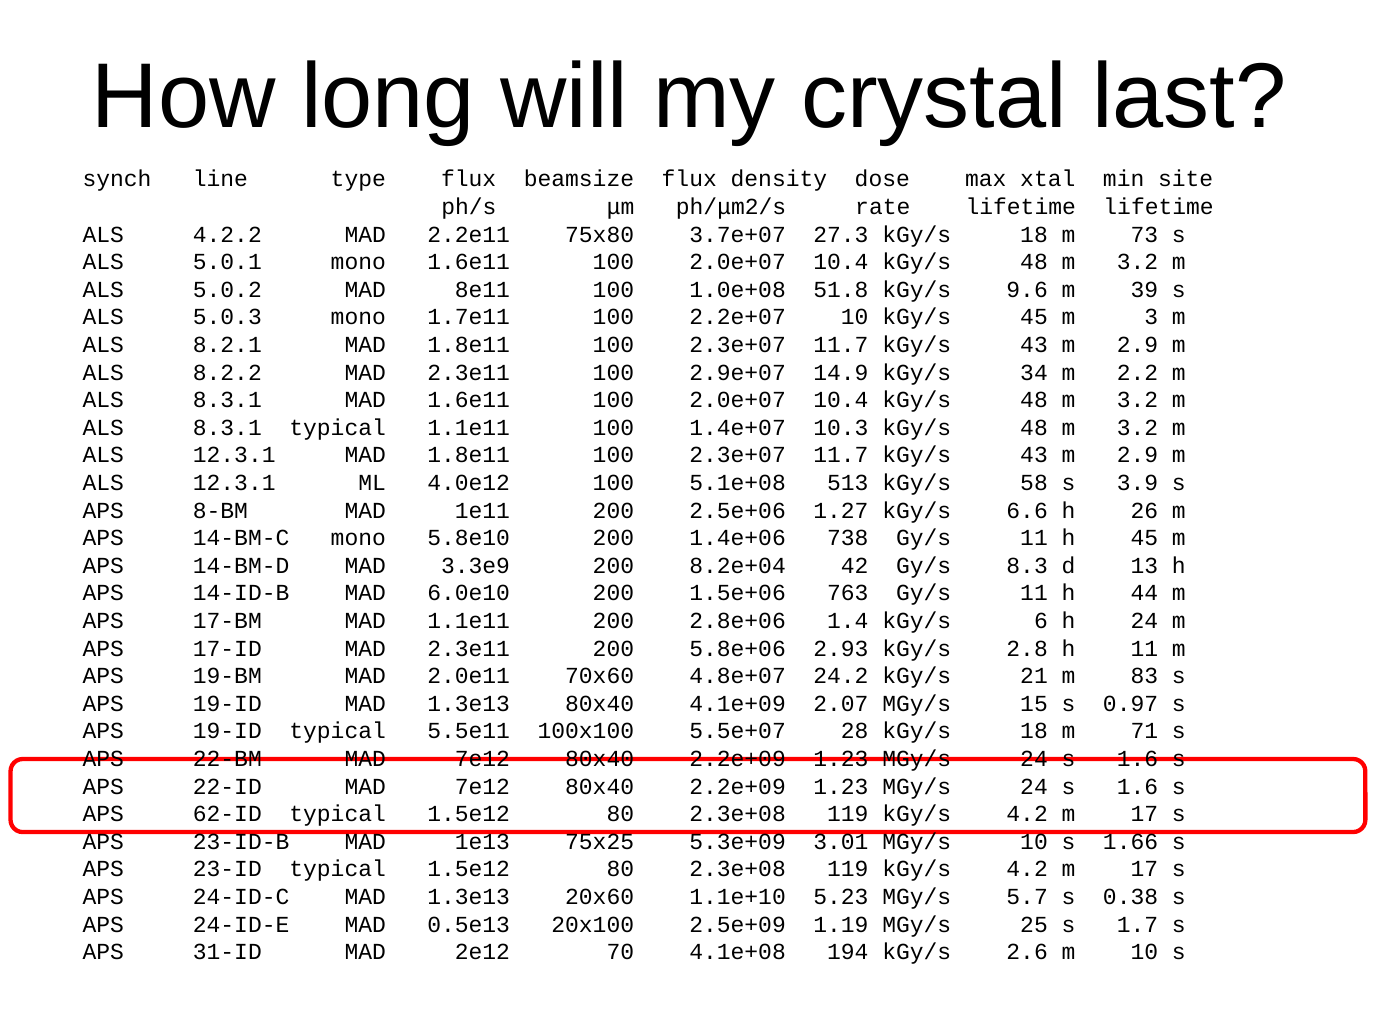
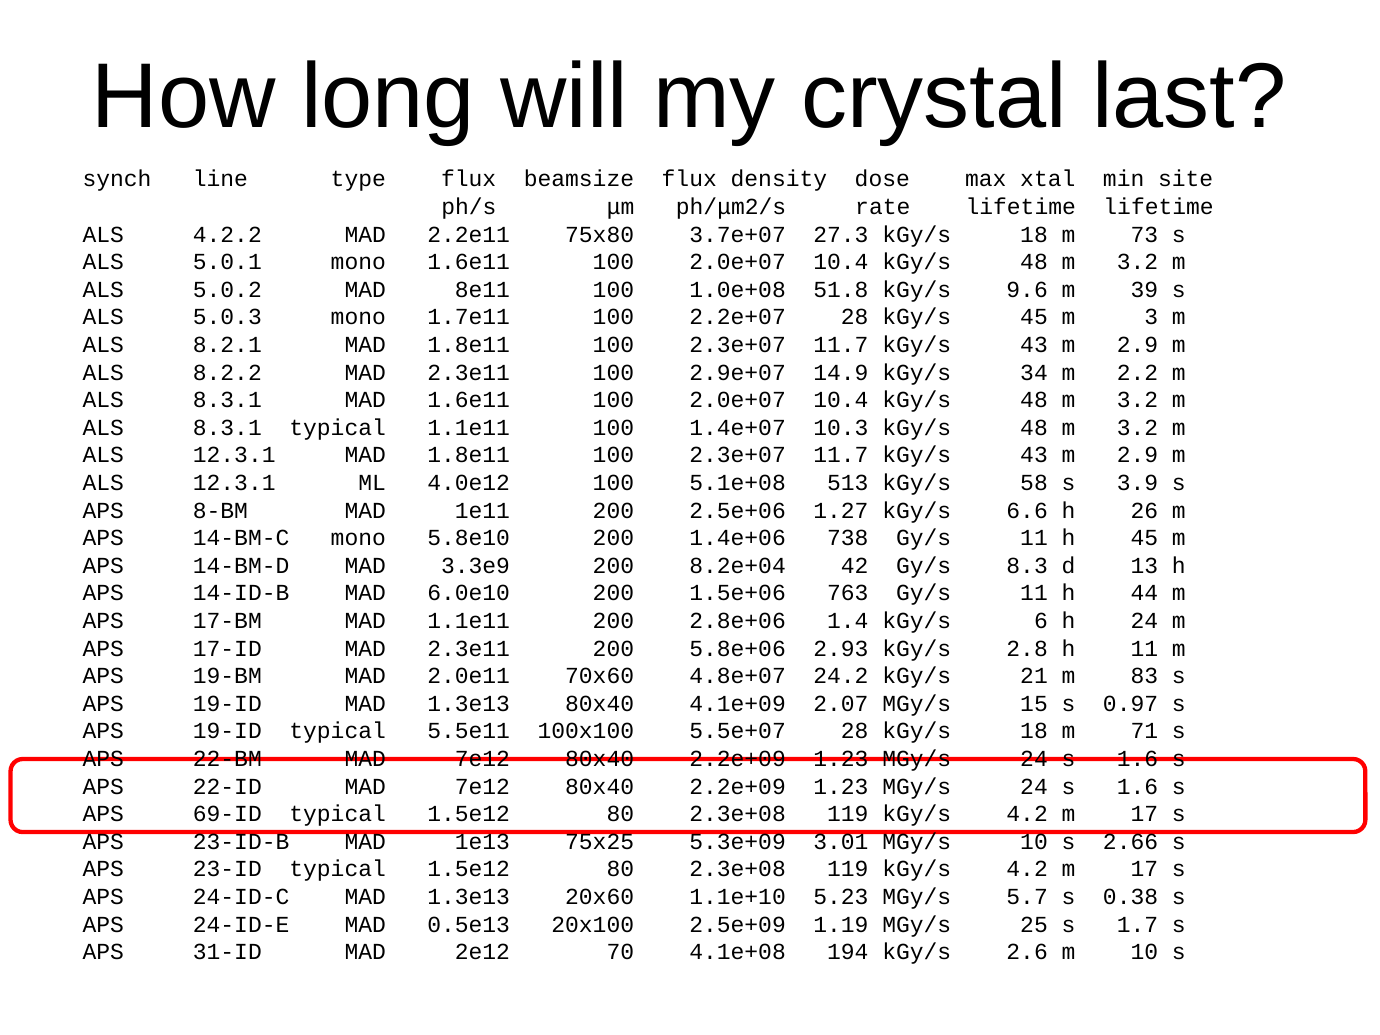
2.2e+07 10: 10 -> 28
62-ID: 62-ID -> 69-ID
1.66: 1.66 -> 2.66
